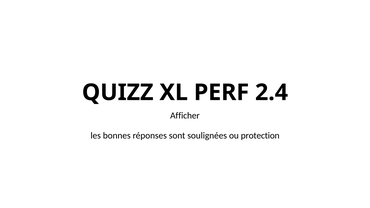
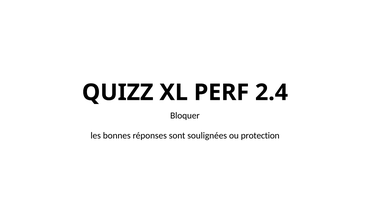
Afficher: Afficher -> Bloquer
